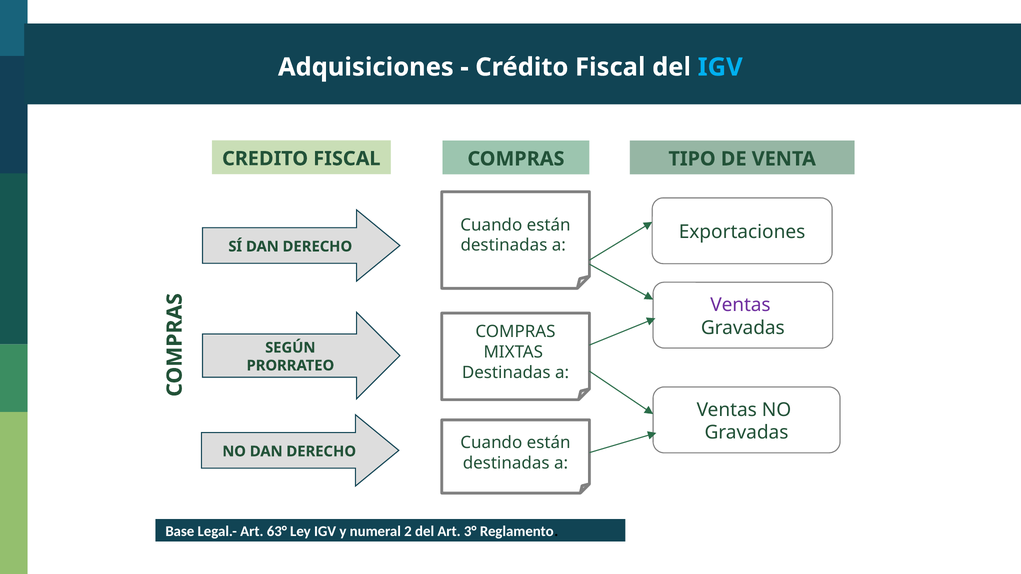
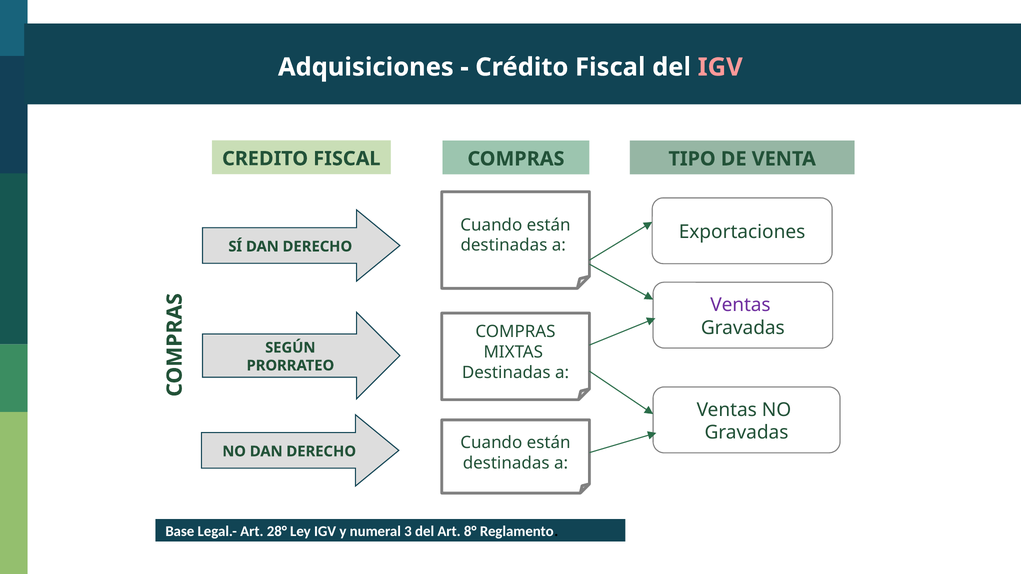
IGV at (720, 67) colour: light blue -> pink
63°: 63° -> 28°
2: 2 -> 3
3°: 3° -> 8°
